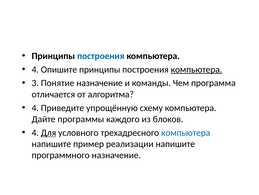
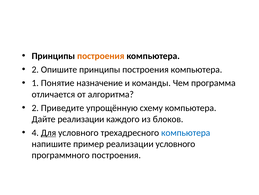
построения at (101, 56) colour: blue -> orange
4 at (35, 69): 4 -> 2
компьютера at (196, 69) underline: present -> none
3: 3 -> 1
4 at (35, 108): 4 -> 2
Дайте программы: программы -> реализации
реализации напишите: напишите -> условного
программного назначение: назначение -> построения
